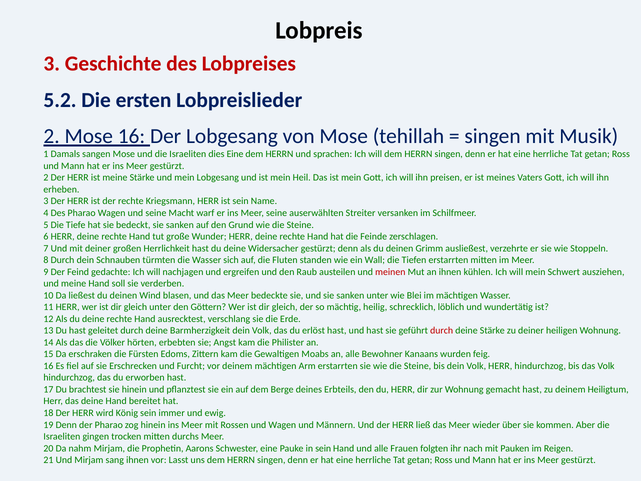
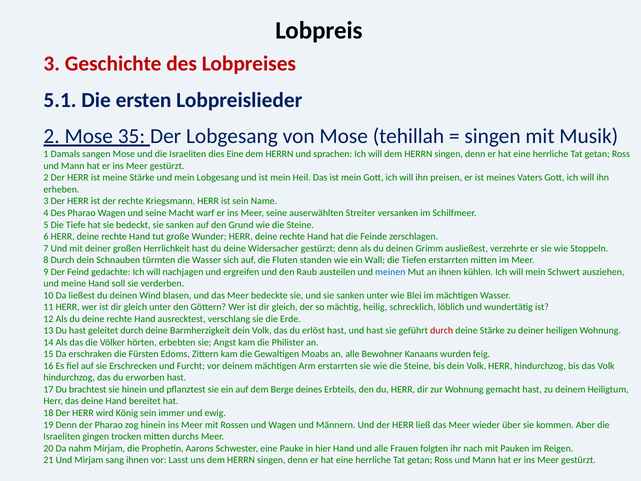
5.2: 5.2 -> 5.1
Mose 16: 16 -> 35
meinen colour: red -> blue
in sein: sein -> hier
